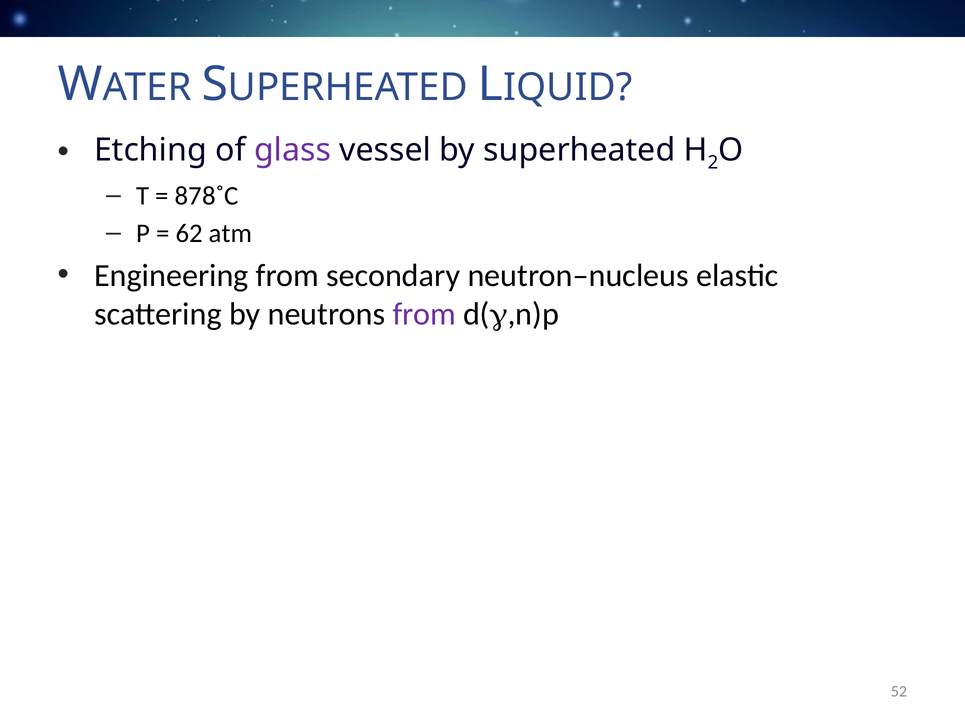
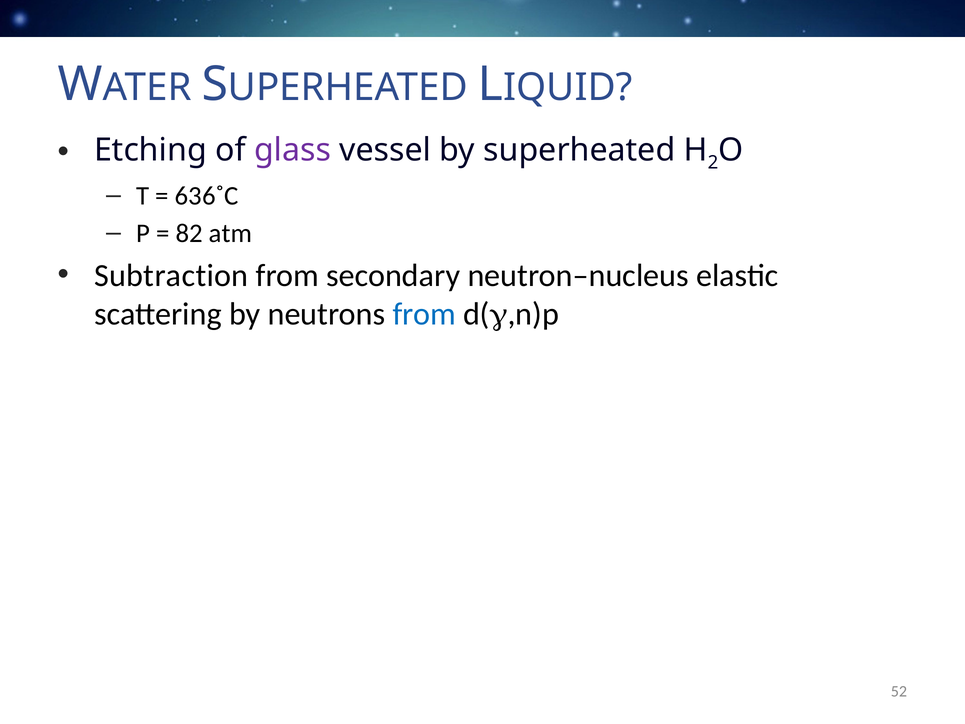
878˚C: 878˚C -> 636˚C
62: 62 -> 82
Engineering: Engineering -> Subtraction
from at (424, 314) colour: purple -> blue
